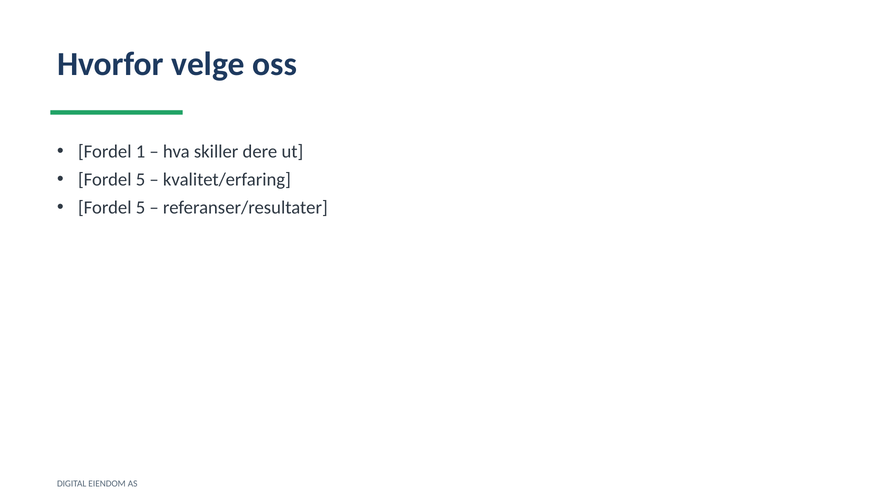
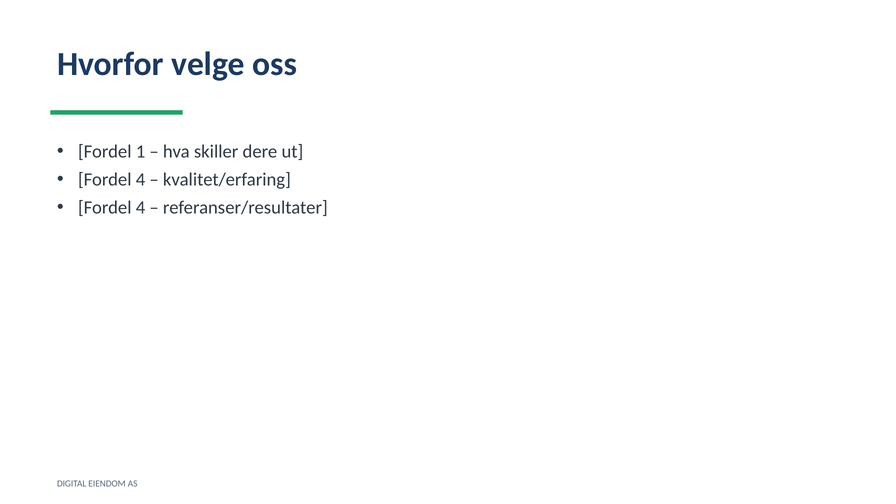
5 at (141, 180): 5 -> 4
5 at (141, 208): 5 -> 4
